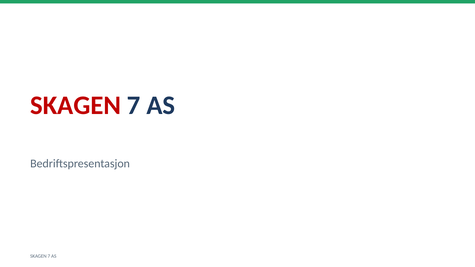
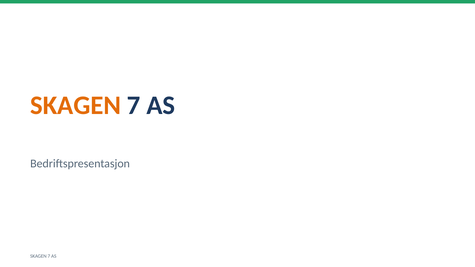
SKAGEN at (76, 105) colour: red -> orange
